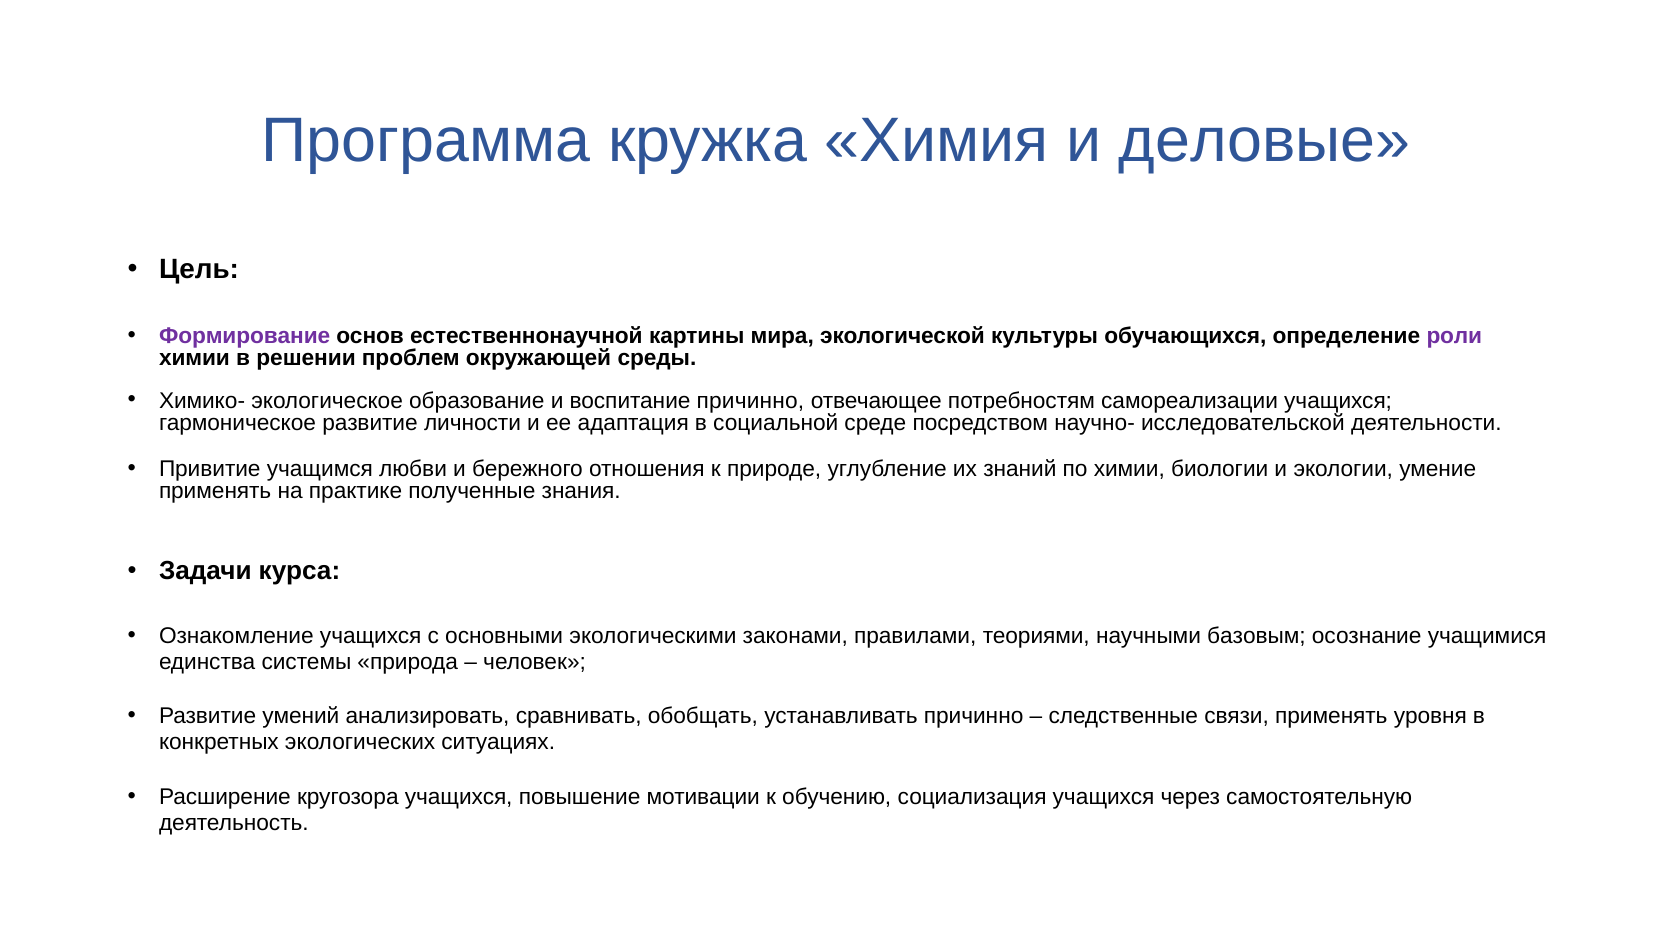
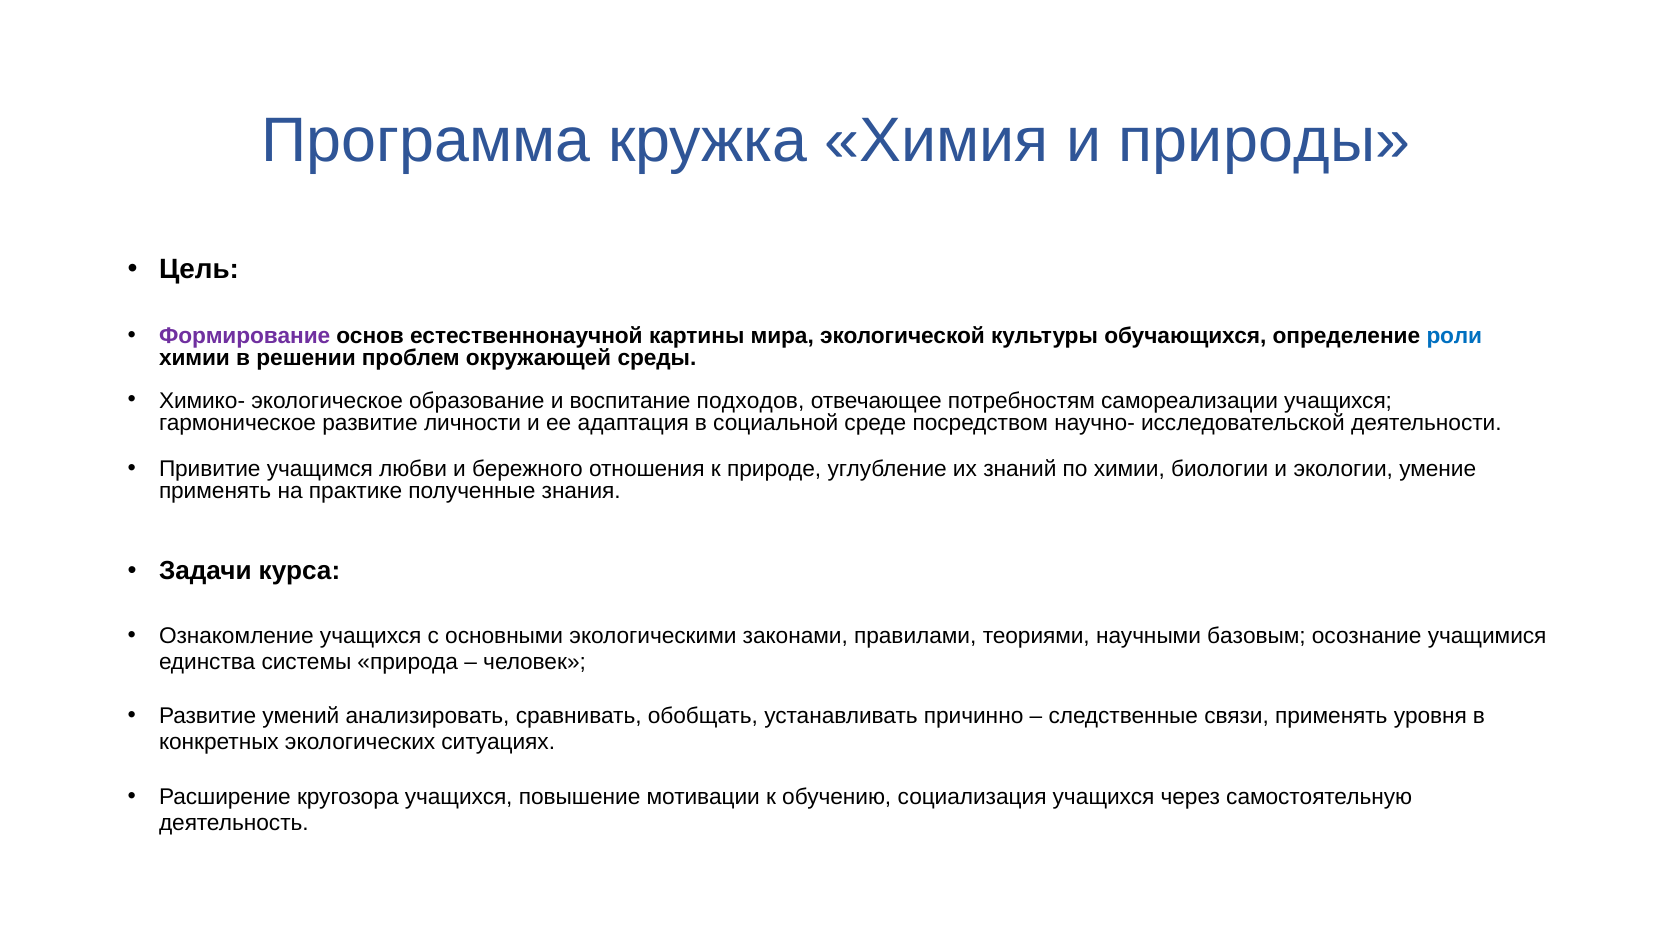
деловые: деловые -> природы
роли colour: purple -> blue
воспитание причинно: причинно -> подходов
